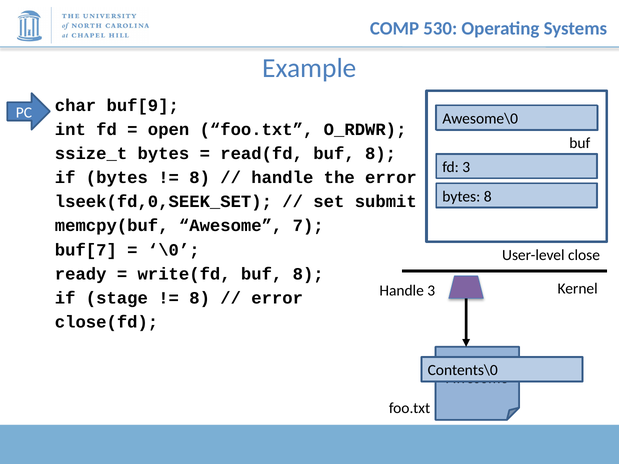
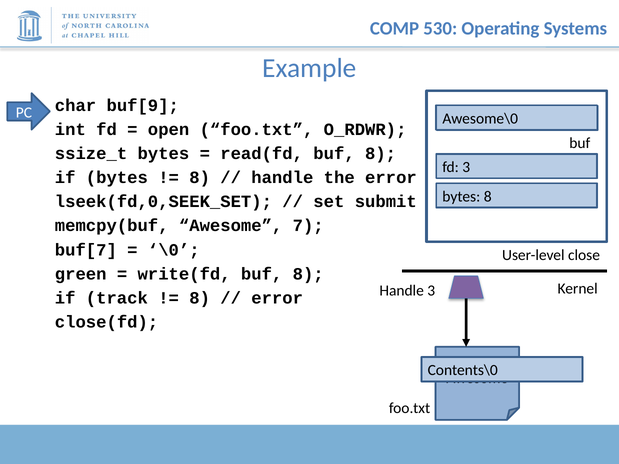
ready: ready -> green
stage: stage -> track
